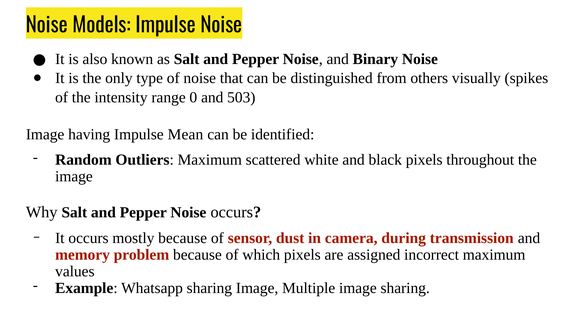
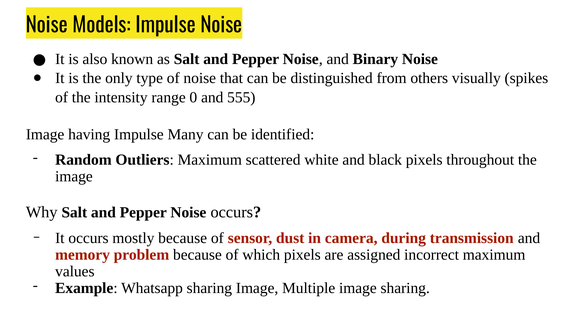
503: 503 -> 555
Mean: Mean -> Many
